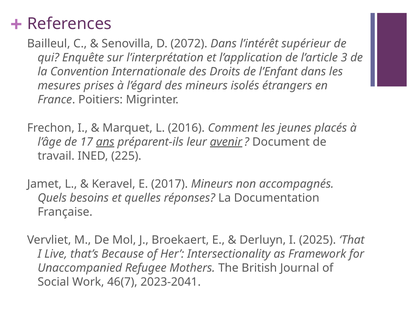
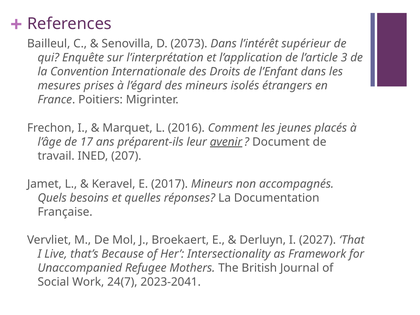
2072: 2072 -> 2073
ans underline: present -> none
225: 225 -> 207
2025: 2025 -> 2027
46(7: 46(7 -> 24(7
